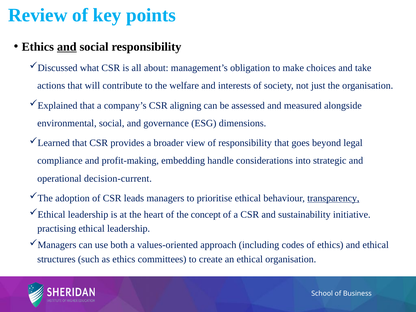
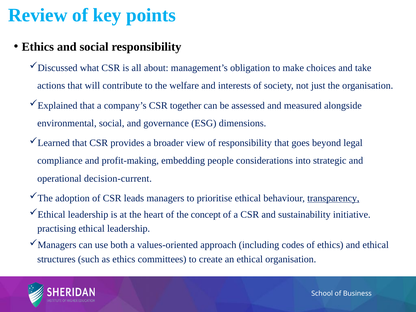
and at (67, 47) underline: present -> none
aligning: aligning -> together
handle: handle -> people
